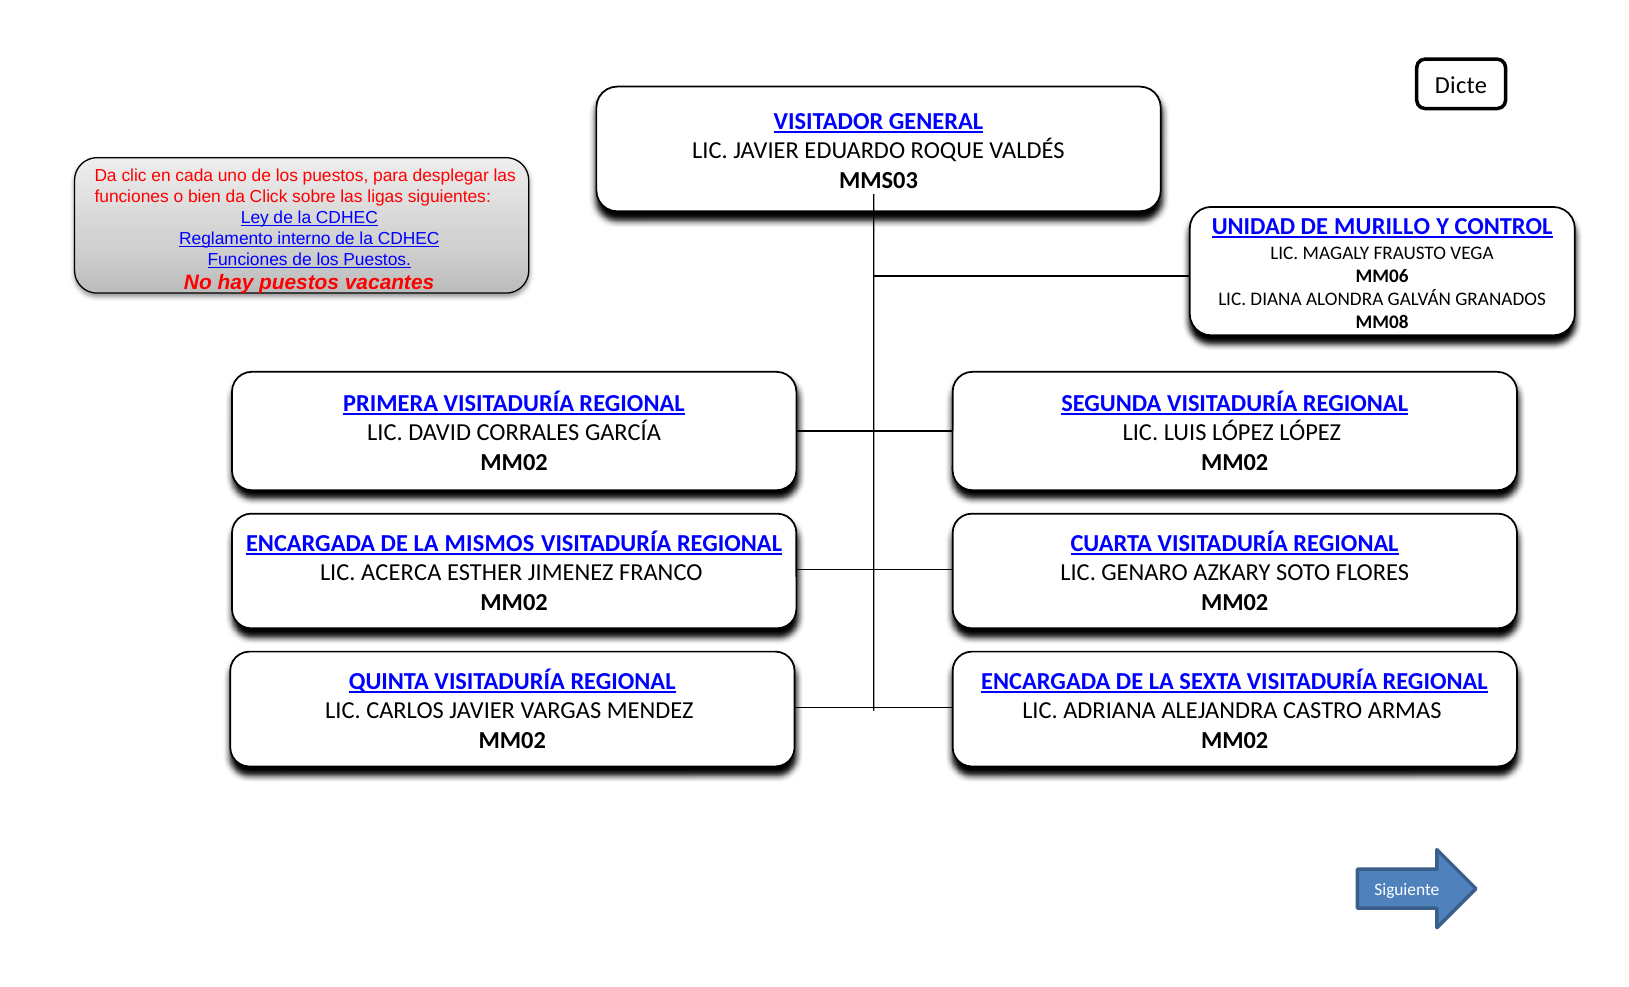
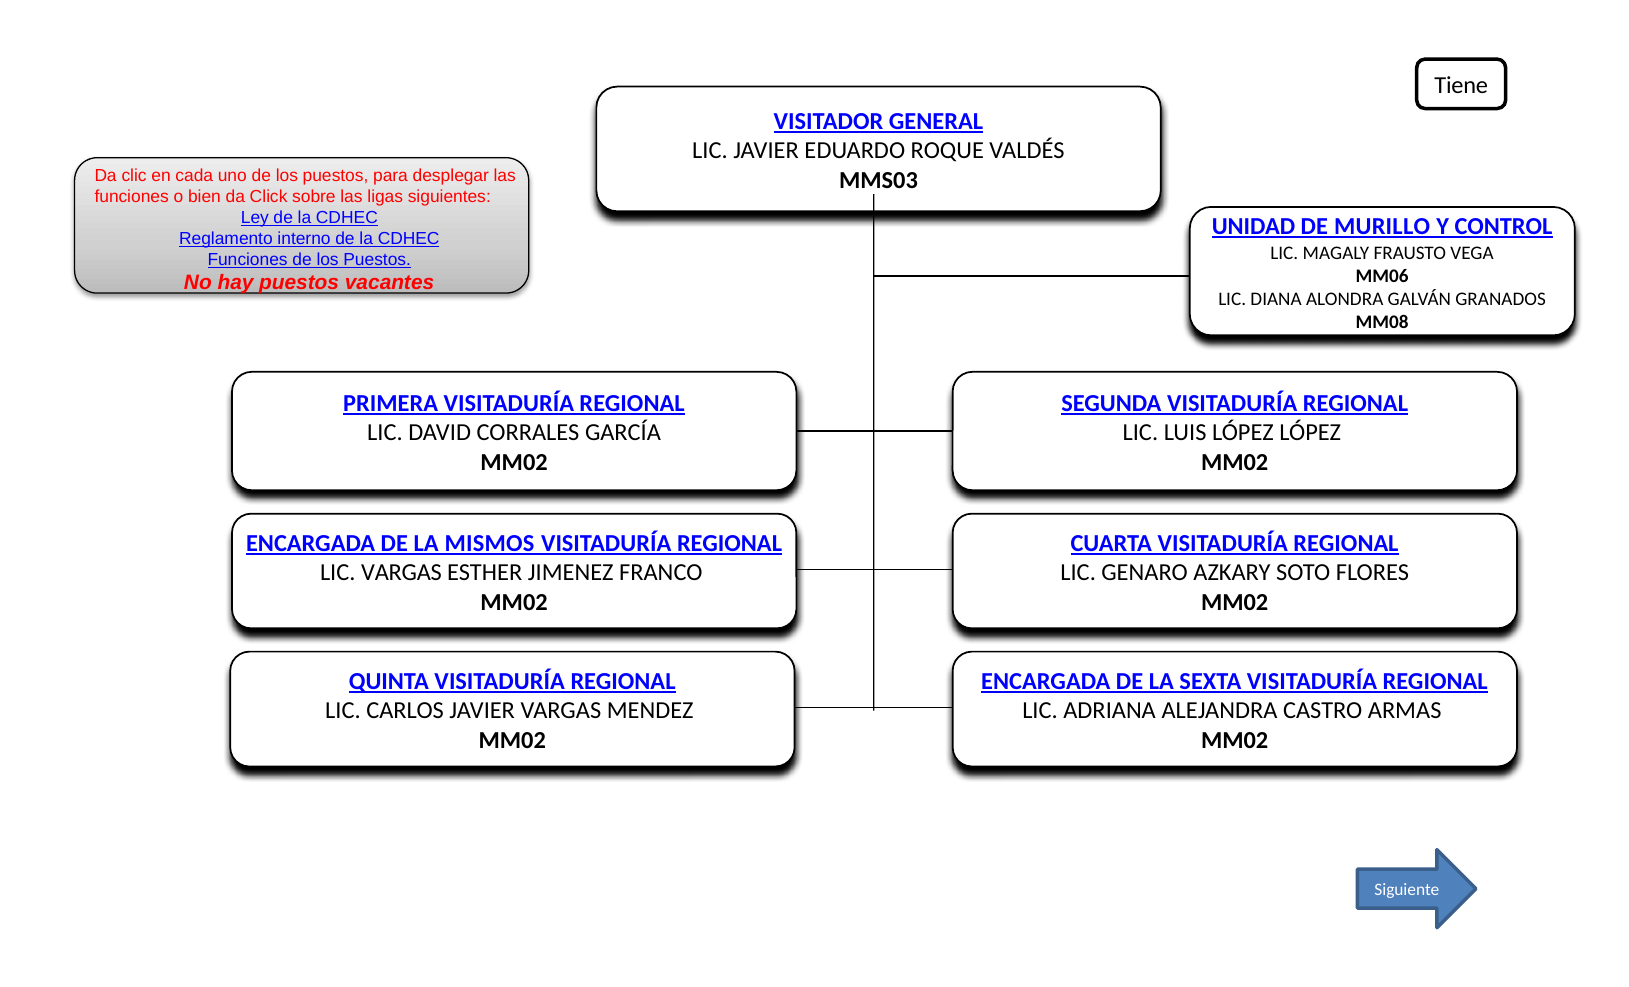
Dicte: Dicte -> Tiene
LIC ACERCA: ACERCA -> VARGAS
